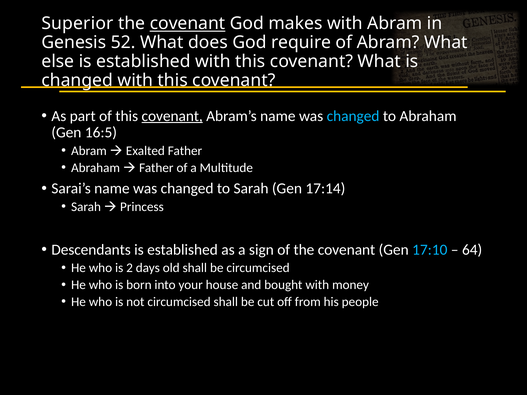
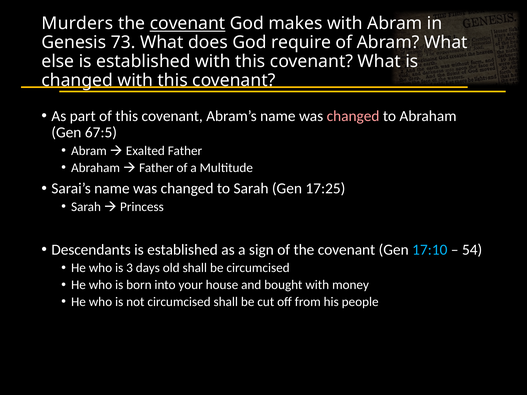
Superior: Superior -> Murders
52: 52 -> 73
covenant at (172, 116) underline: present -> none
changed at (353, 116) colour: light blue -> pink
16:5: 16:5 -> 67:5
17:14: 17:14 -> 17:25
64: 64 -> 54
2: 2 -> 3
